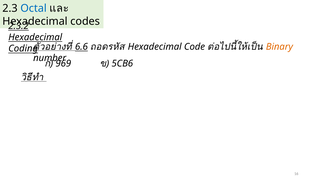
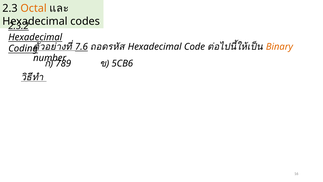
Octal colour: blue -> orange
6.6: 6.6 -> 7.6
969: 969 -> 789
